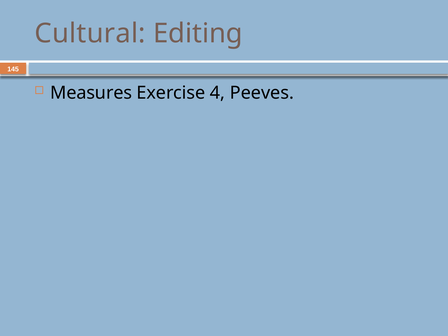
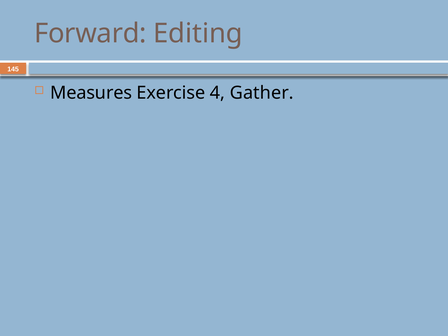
Cultural: Cultural -> Forward
Peeves: Peeves -> Gather
